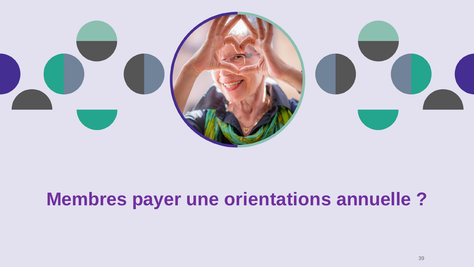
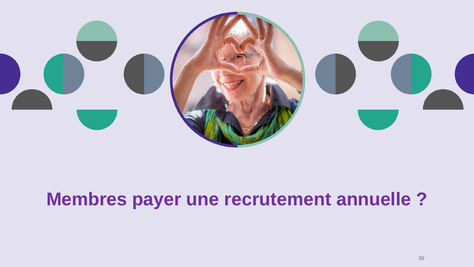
orientations: orientations -> recrutement
